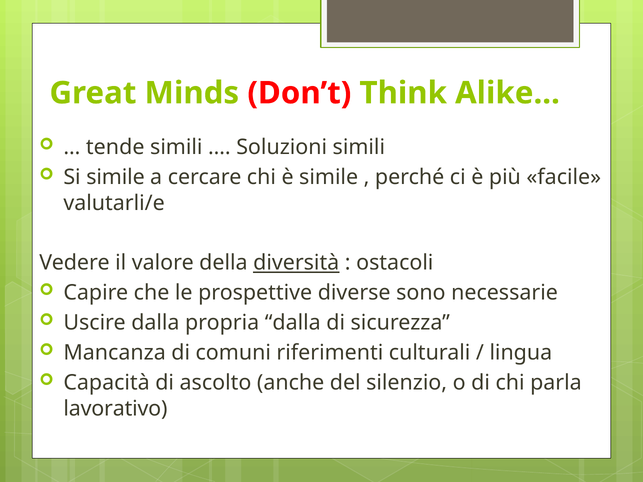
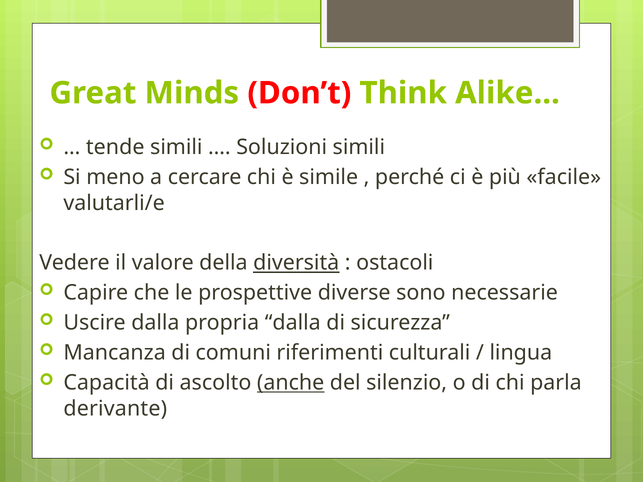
Si simile: simile -> meno
anche underline: none -> present
lavorativo: lavorativo -> derivante
